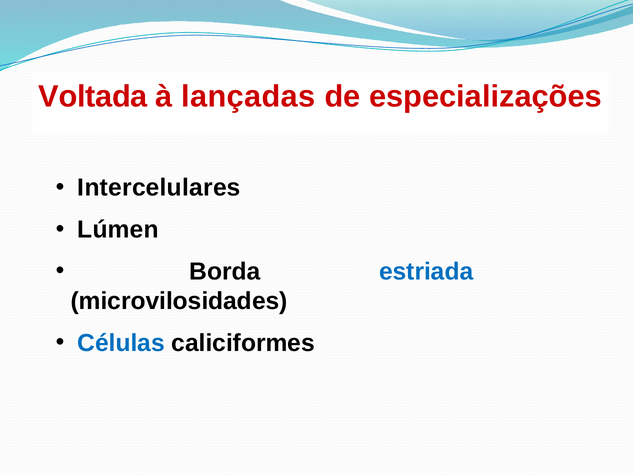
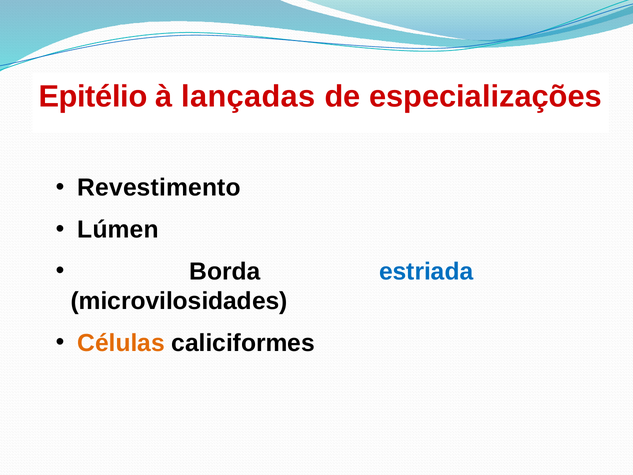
Voltada: Voltada -> Epitélio
Intercelulares: Intercelulares -> Revestimento
Células colour: blue -> orange
